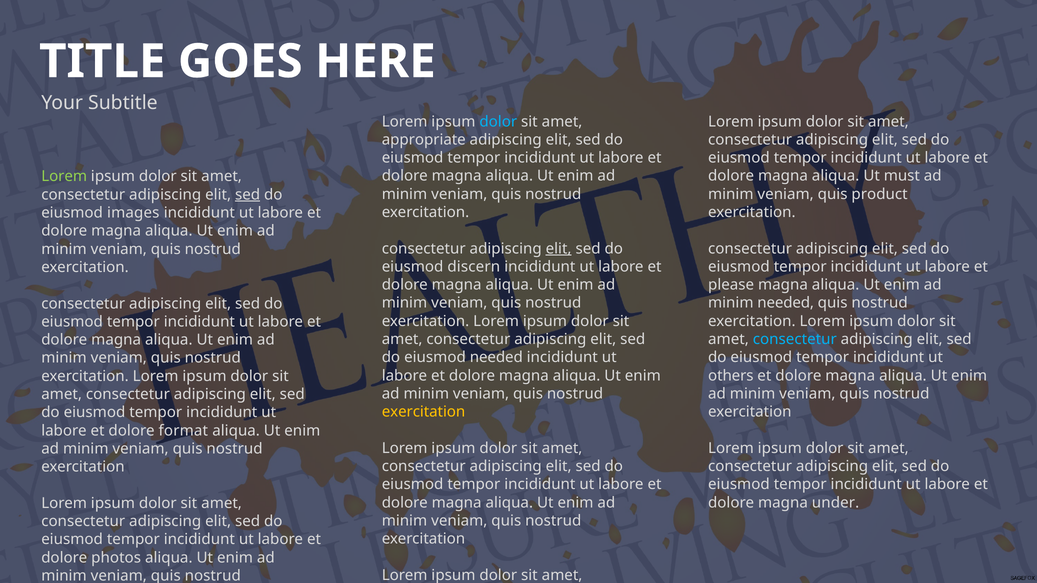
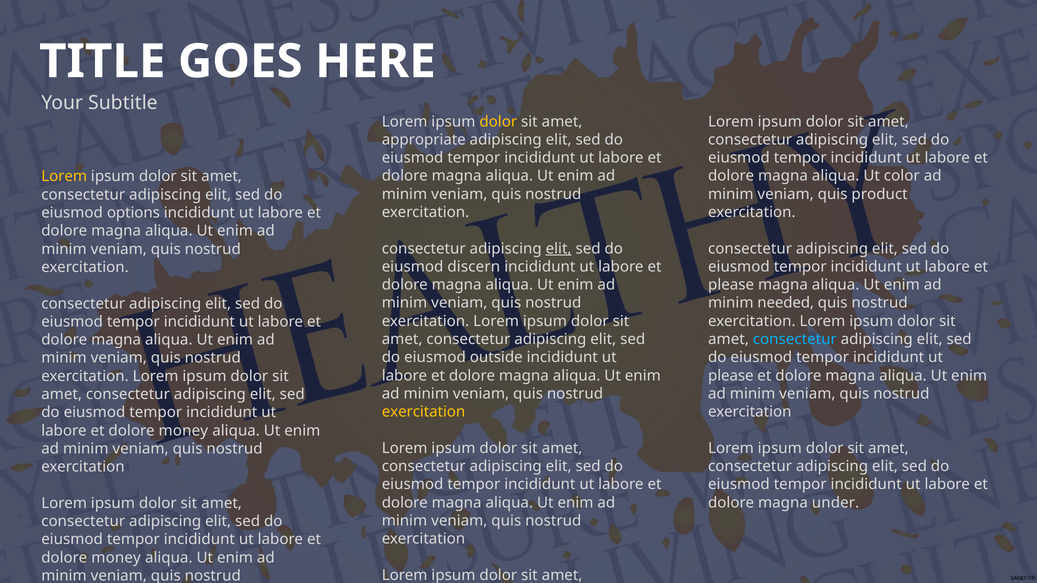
dolor at (498, 122) colour: light blue -> yellow
must: must -> color
Lorem at (64, 177) colour: light green -> yellow
sed at (248, 195) underline: present -> none
images: images -> options
eiusmod needed: needed -> outside
others at (731, 376): others -> please
format at (183, 431): format -> money
photos at (116, 558): photos -> money
